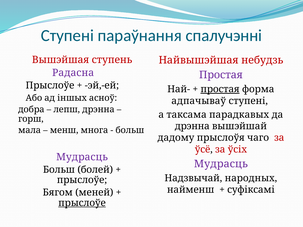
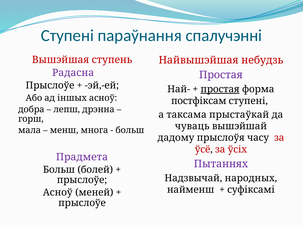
адпачываў: адпачываў -> постфіксам
парадкавых: парадкавых -> прыстаўкай
дрэнна at (192, 126): дрэнна -> чуваць
чаго: чаго -> часу
Мудрасць at (82, 157): Мудрасць -> Прадмета
Мудрасць at (221, 164): Мудрасць -> Пытаннях
Бягом at (58, 193): Бягом -> Асноў
прыслоўе at (82, 203) underline: present -> none
